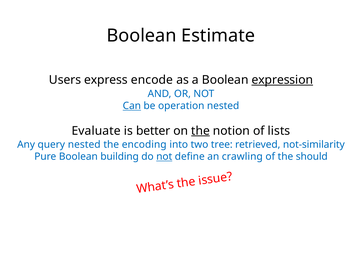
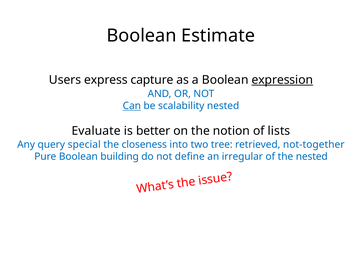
encode: encode -> capture
operation: operation -> scalability
the at (201, 131) underline: present -> none
query nested: nested -> special
encoding: encoding -> closeness
not-similarity: not-similarity -> not-together
not at (164, 156) underline: present -> none
crawling: crawling -> irregular
the should: should -> nested
